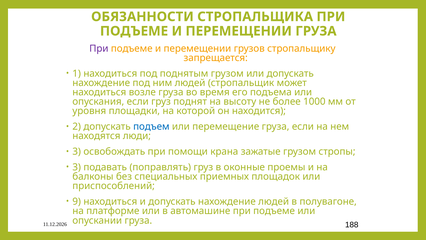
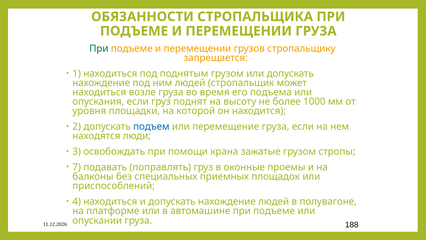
При at (99, 48) colour: purple -> green
3 at (77, 167): 3 -> 7
9: 9 -> 4
